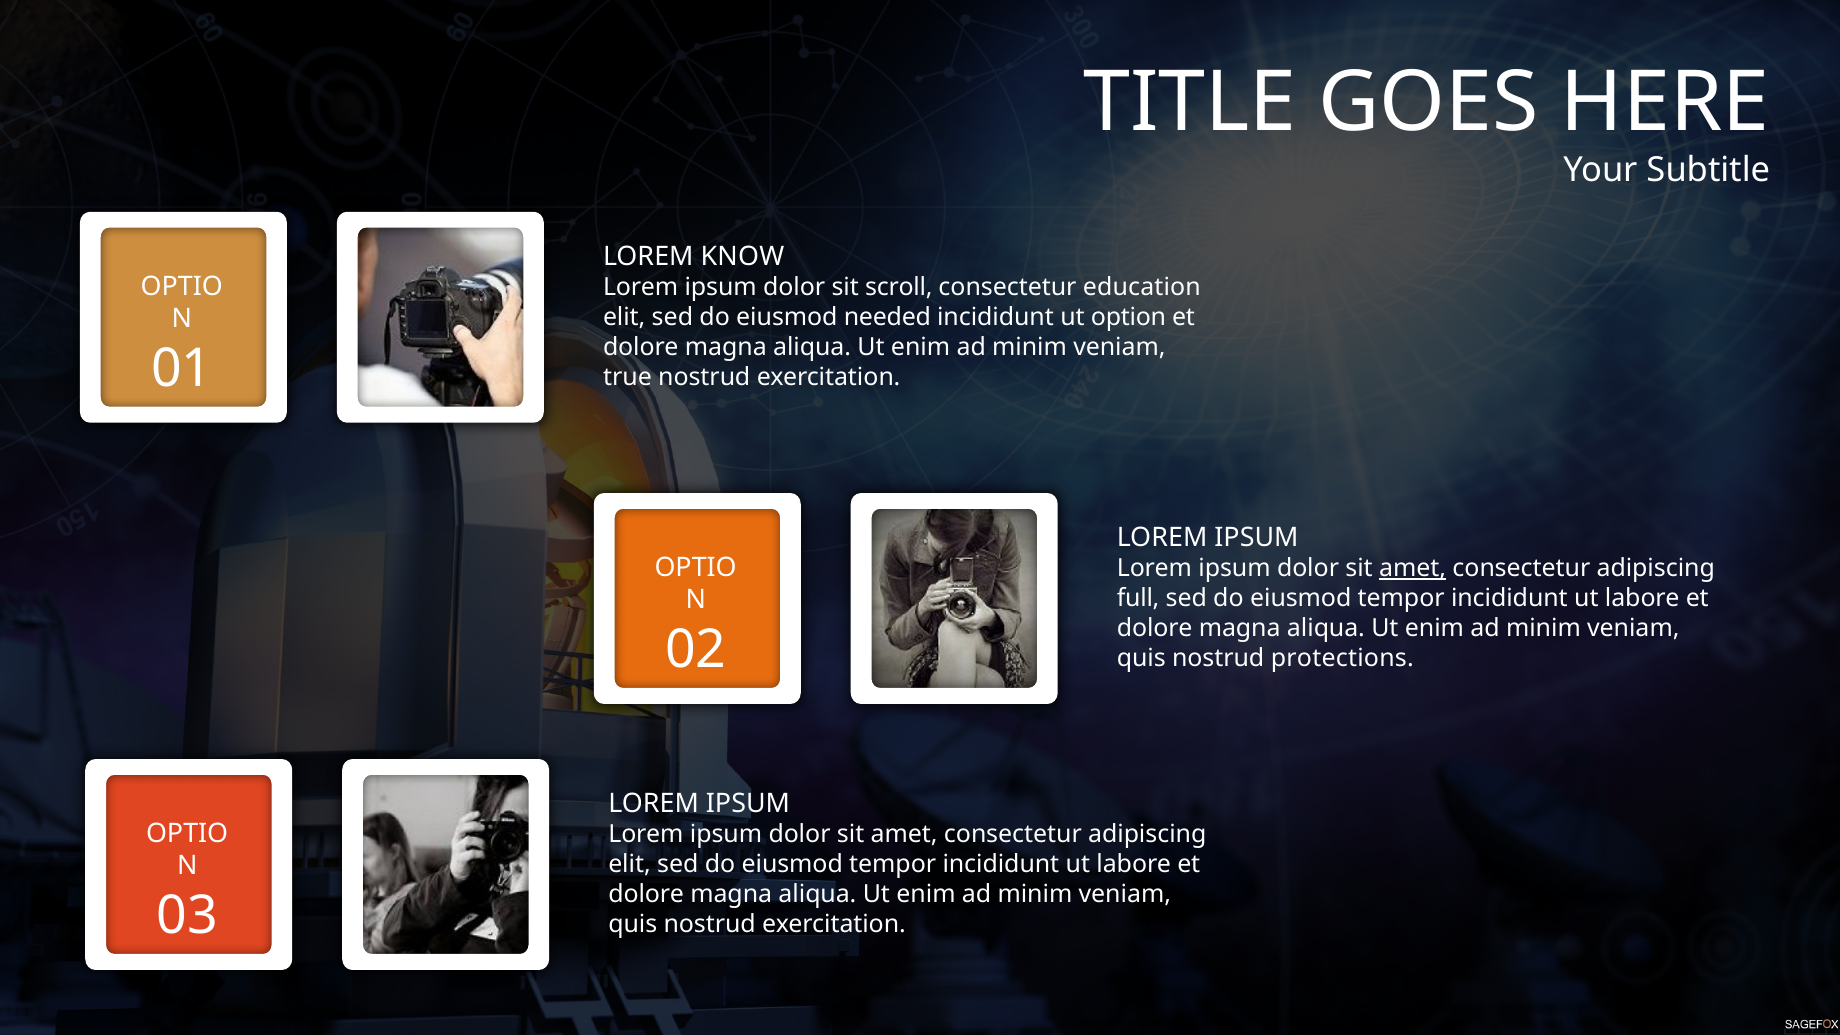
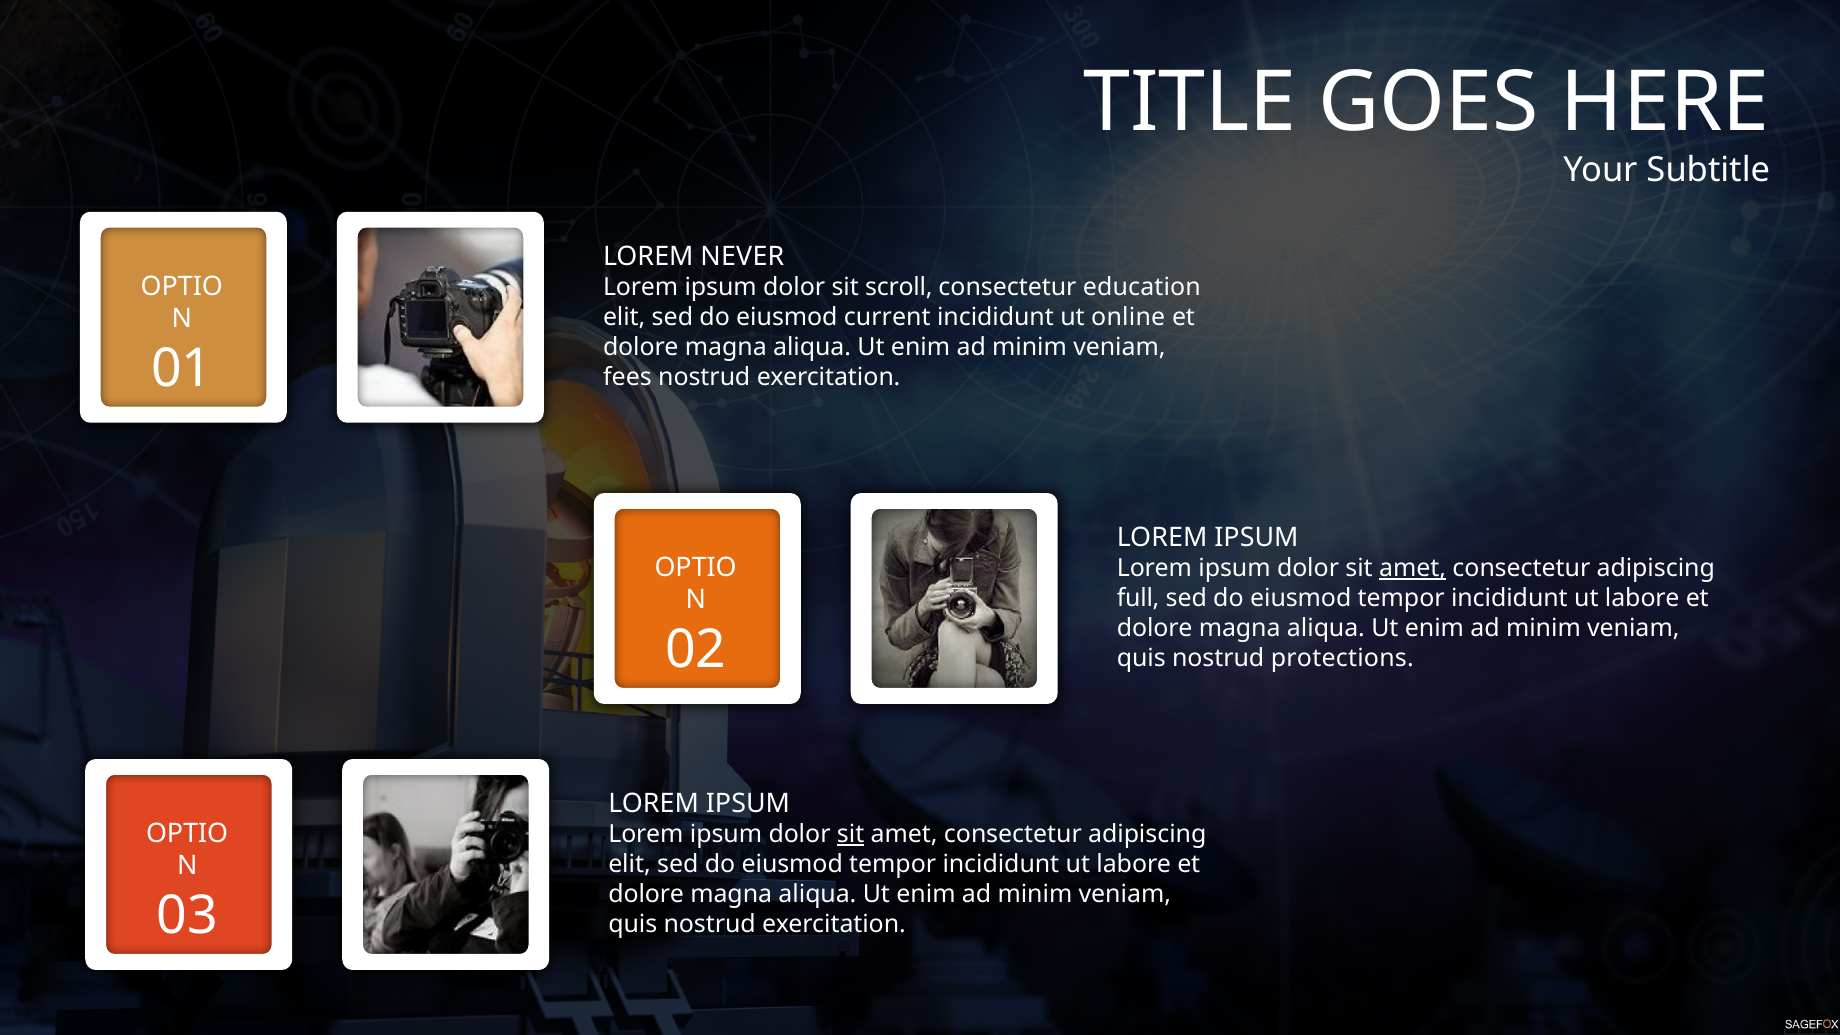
KNOW: KNOW -> NEVER
needed: needed -> current
option: option -> online
true: true -> fees
sit at (851, 834) underline: none -> present
